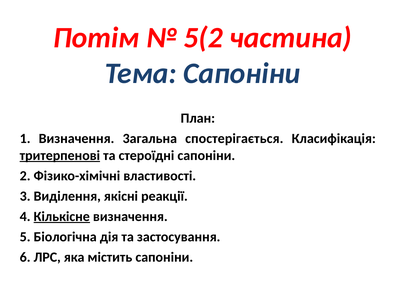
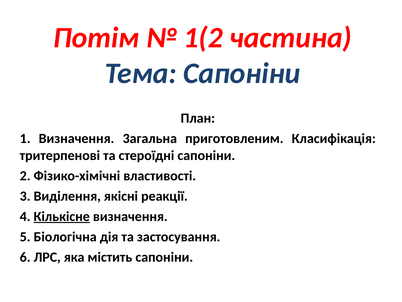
5(2: 5(2 -> 1(2
спостерігається: спостерігається -> приготовленим
тритерпенові underline: present -> none
